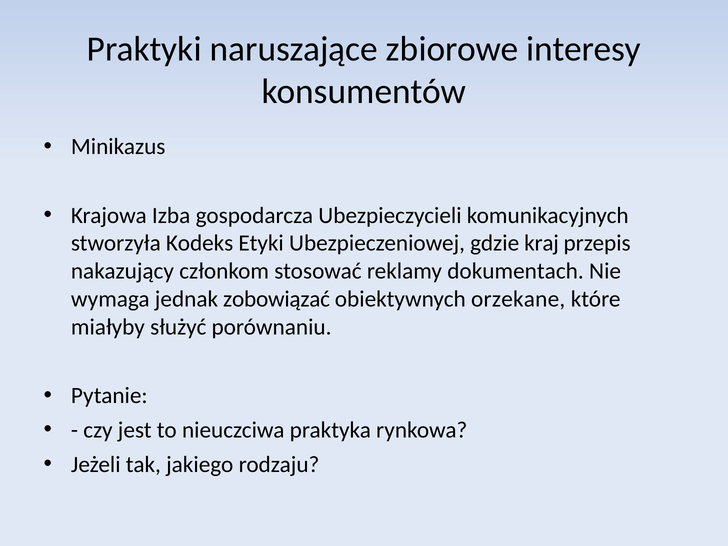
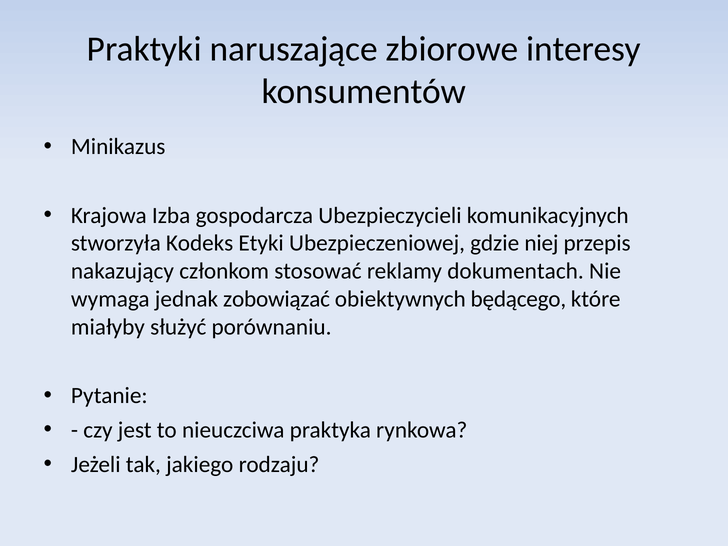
kraj: kraj -> niej
orzekane: orzekane -> będącego
